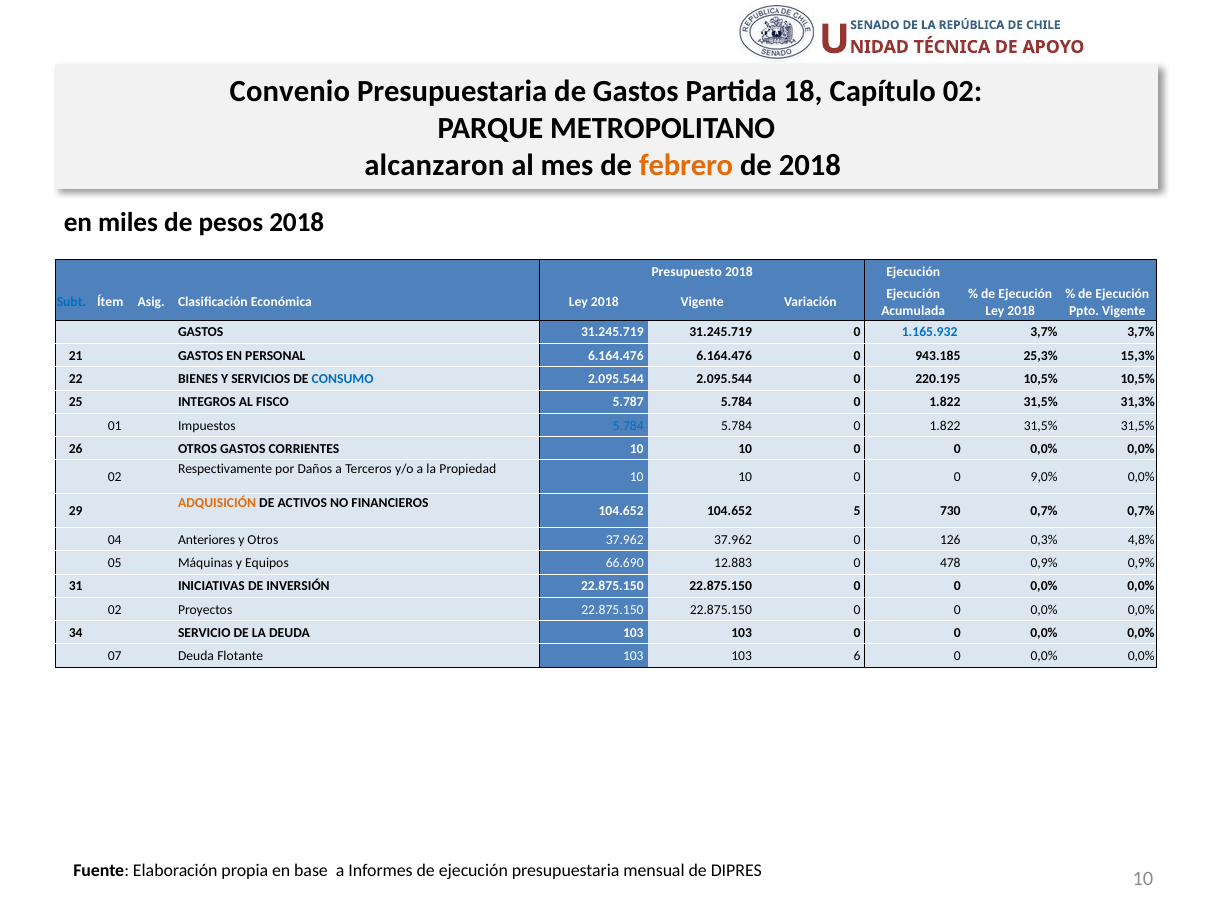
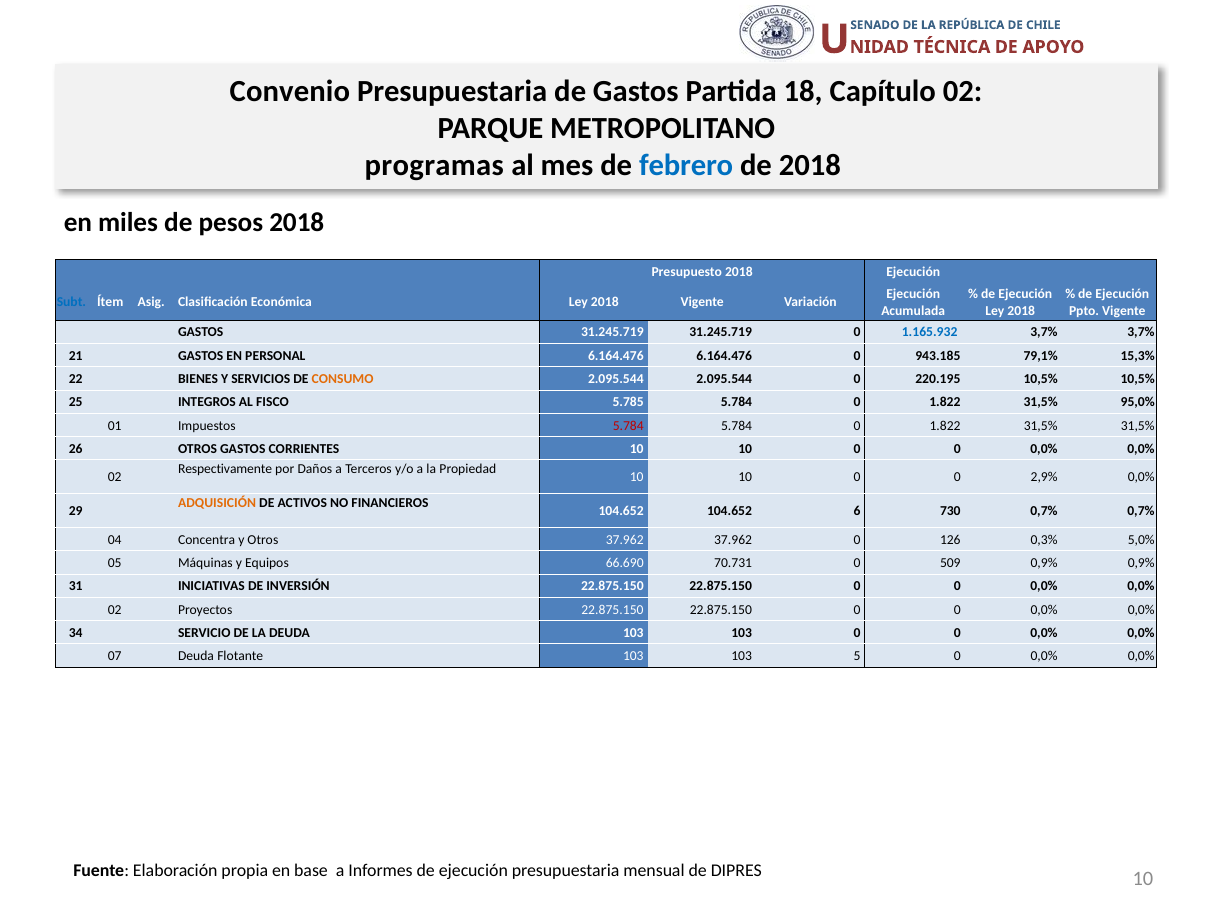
alcanzaron: alcanzaron -> programas
febrero colour: orange -> blue
25,3%: 25,3% -> 79,1%
CONSUMO colour: blue -> orange
5.787: 5.787 -> 5.785
31,3%: 31,3% -> 95,0%
5.784 at (628, 426) colour: blue -> red
9,0%: 9,0% -> 2,9%
5: 5 -> 6
Anteriores: Anteriores -> Concentra
4,8%: 4,8% -> 5,0%
12.883: 12.883 -> 70.731
478: 478 -> 509
6: 6 -> 5
